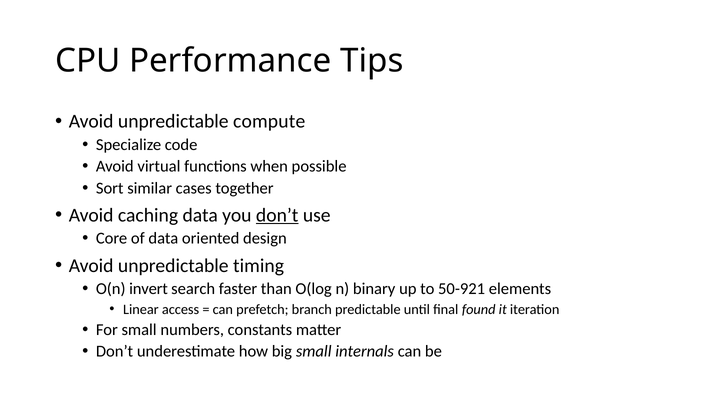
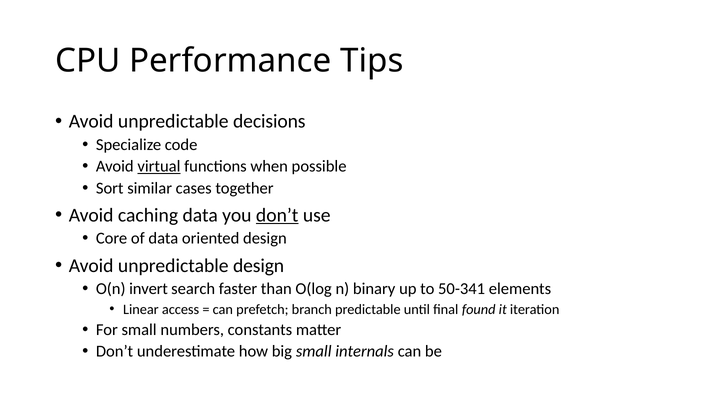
compute: compute -> decisions
virtual underline: none -> present
unpredictable timing: timing -> design
50-921: 50-921 -> 50-341
